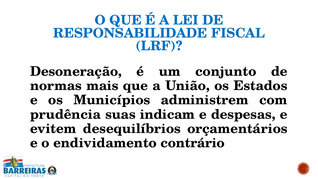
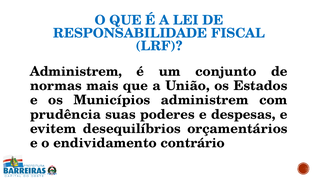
Desoneração at (76, 71): Desoneração -> Administrem
indicam: indicam -> poderes
